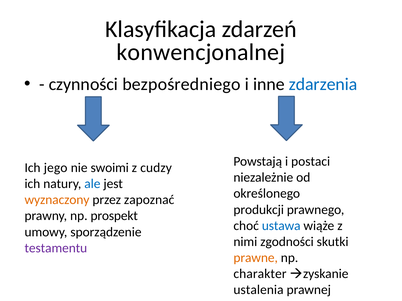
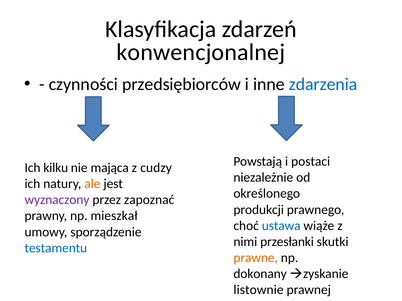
bezpośredniego: bezpośredniego -> przedsiębiorców
jego: jego -> kilku
swoimi: swoimi -> mająca
ale colour: blue -> orange
wyznaczony colour: orange -> purple
prospekt: prospekt -> mieszkał
zgodności: zgodności -> przesłanki
testamentu colour: purple -> blue
charakter: charakter -> dokonany
ustalenia: ustalenia -> listownie
